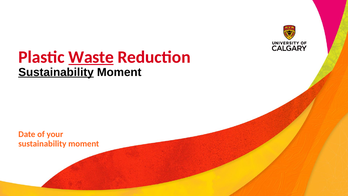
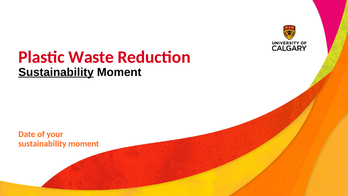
Waste underline: present -> none
